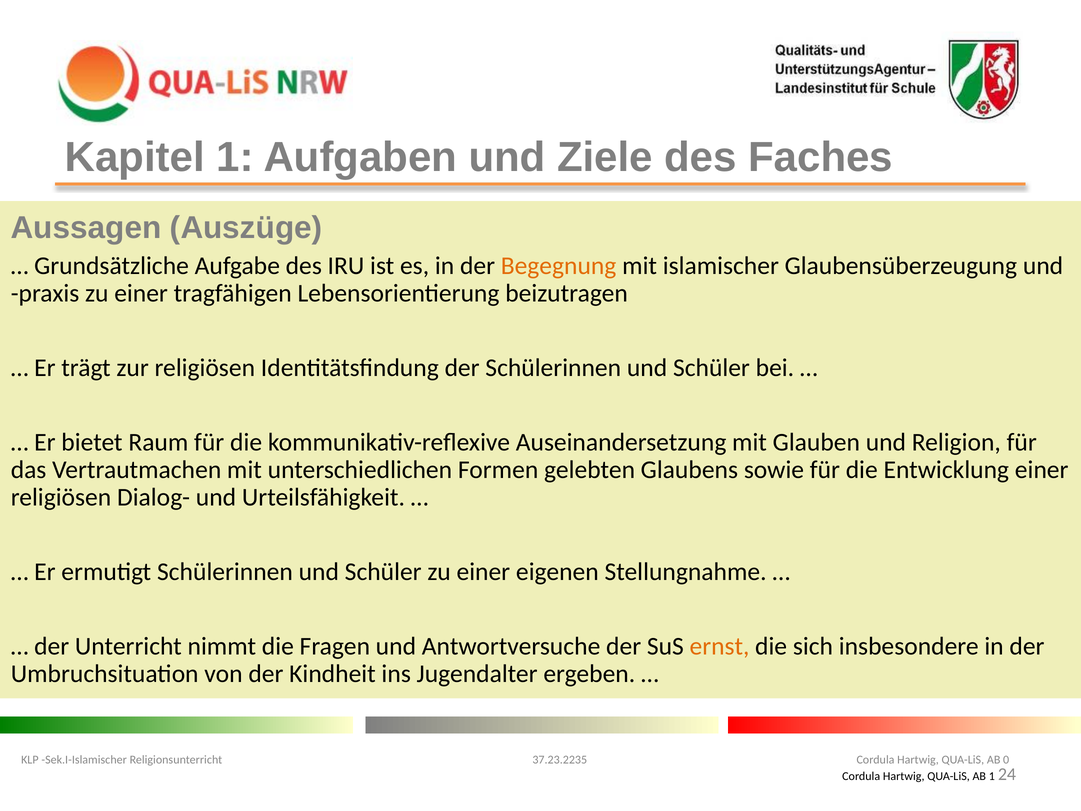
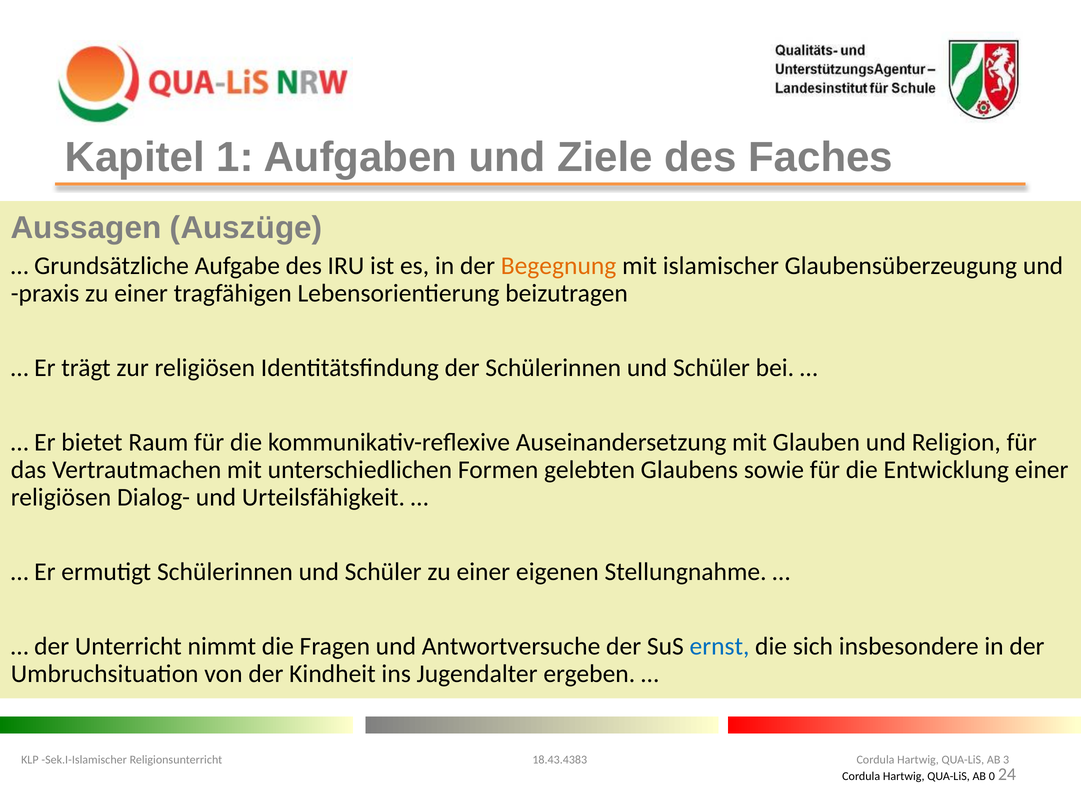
ernst colour: orange -> blue
37.23.2235: 37.23.2235 -> 18.43.4383
0: 0 -> 3
AB 1: 1 -> 0
